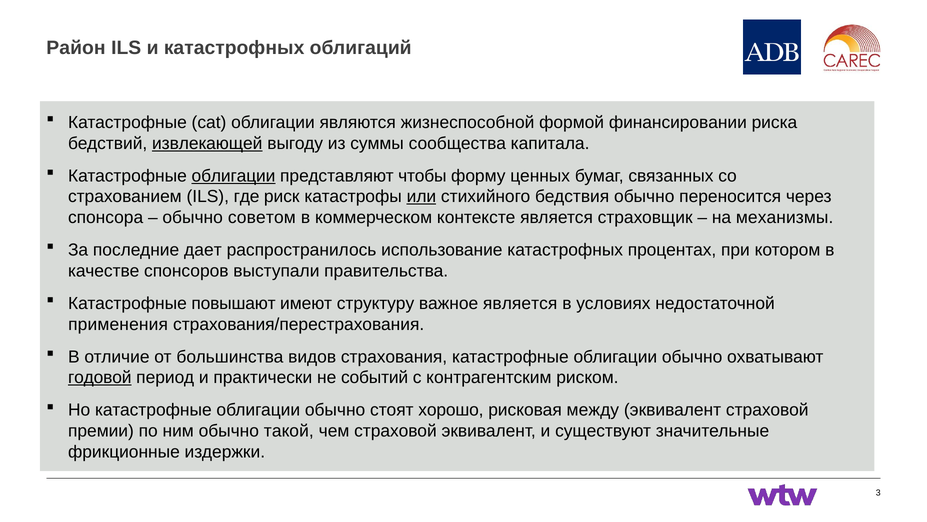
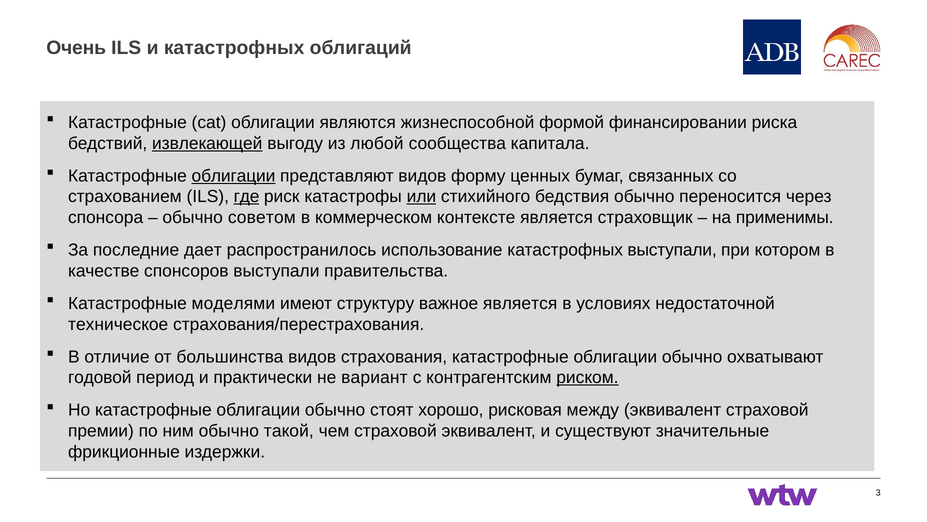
Район: Район -> Очень
суммы: суммы -> любой
представляют чтобы: чтобы -> видов
где underline: none -> present
механизмы: механизмы -> применимы
катастрофных процентах: процентах -> выступали
повышают: повышают -> моделями
применения: применения -> техническое
годовой underline: present -> none
событий: событий -> вариант
риском underline: none -> present
